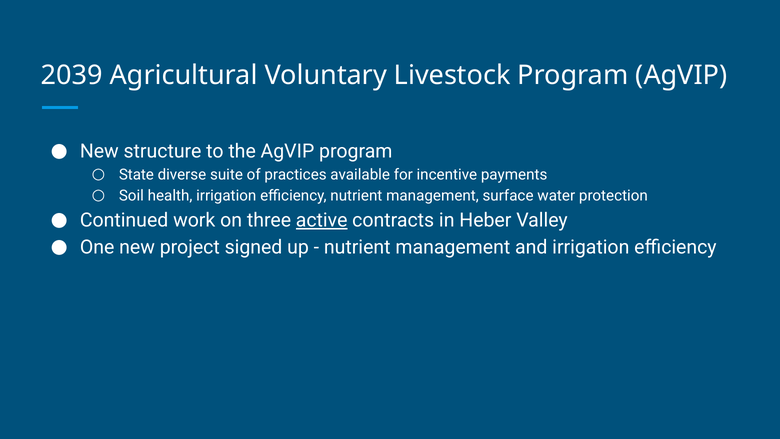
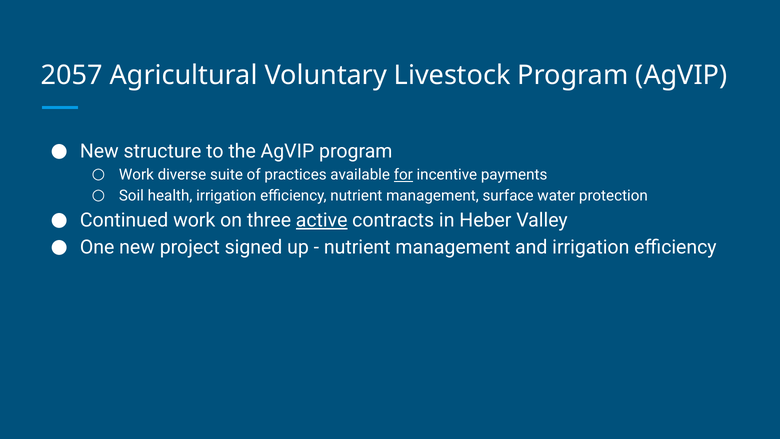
2039: 2039 -> 2057
State at (136, 175): State -> Work
for underline: none -> present
